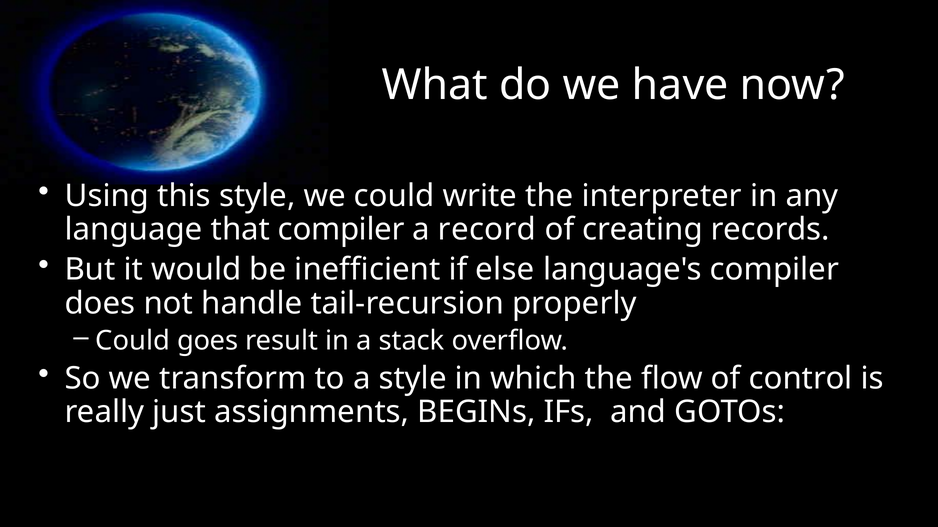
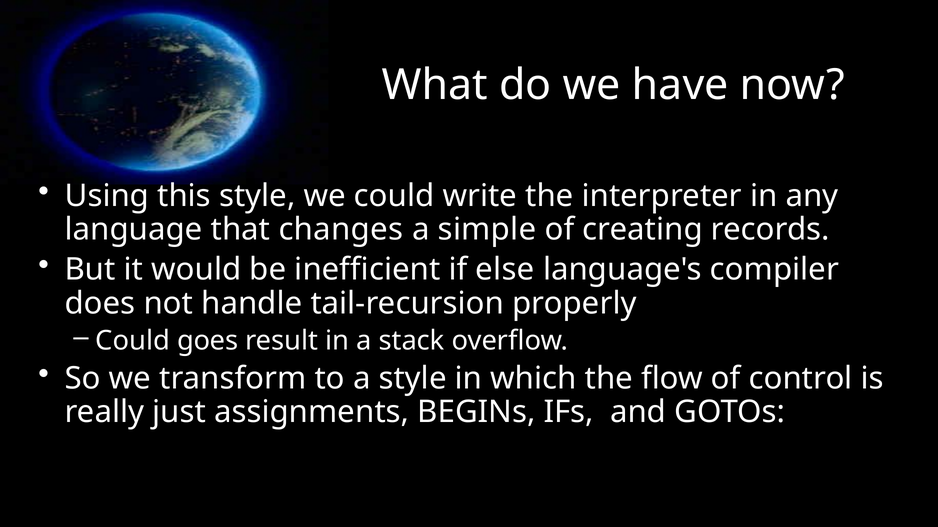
that compiler: compiler -> changes
record: record -> simple
